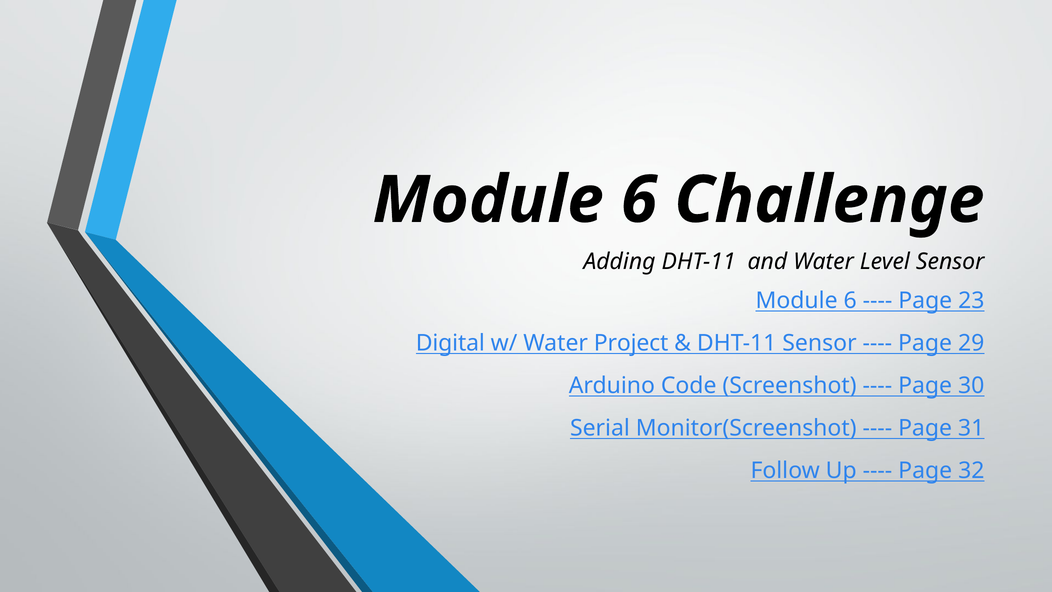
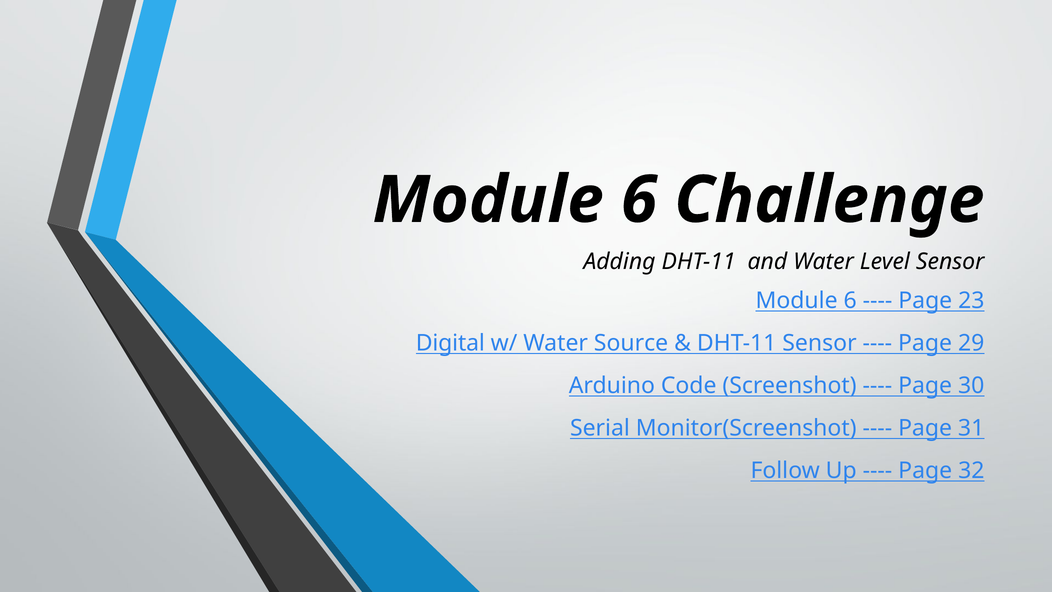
Project: Project -> Source
